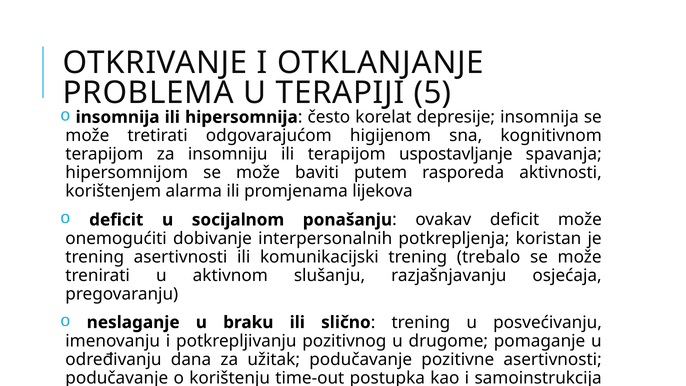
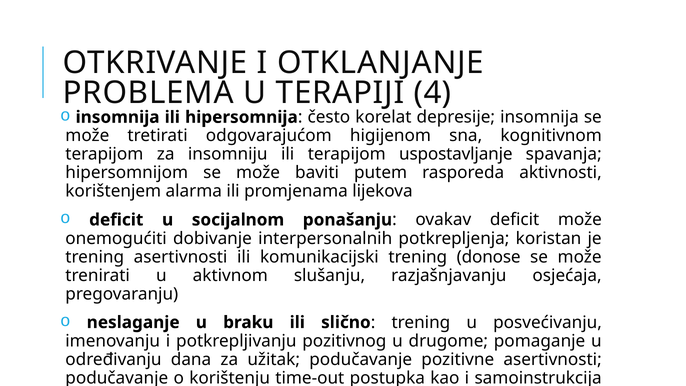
5: 5 -> 4
trebalo: trebalo -> donose
